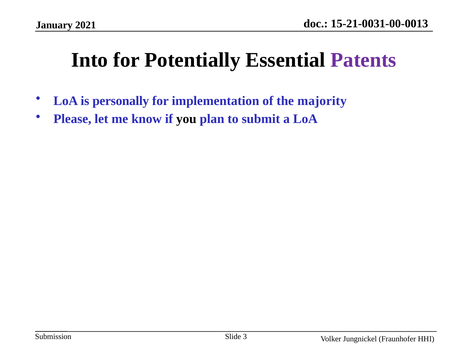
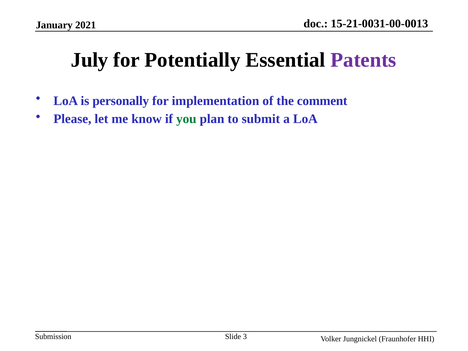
Into: Into -> July
majority: majority -> comment
you colour: black -> green
